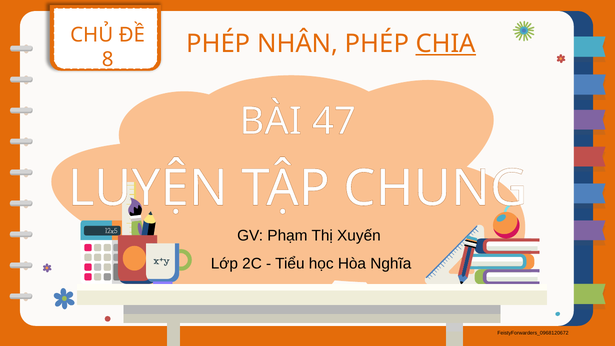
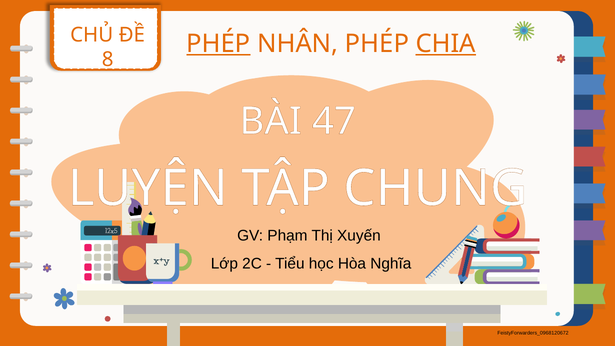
PHÉP at (218, 44) underline: none -> present
